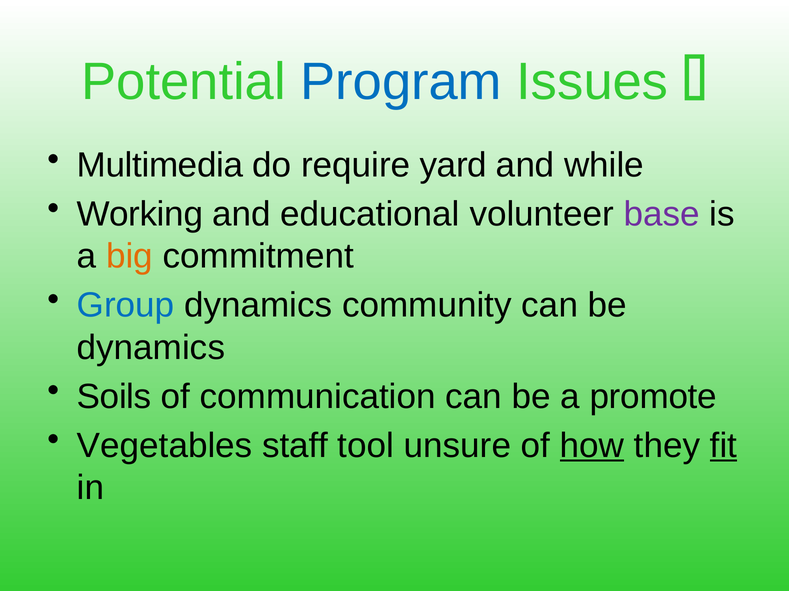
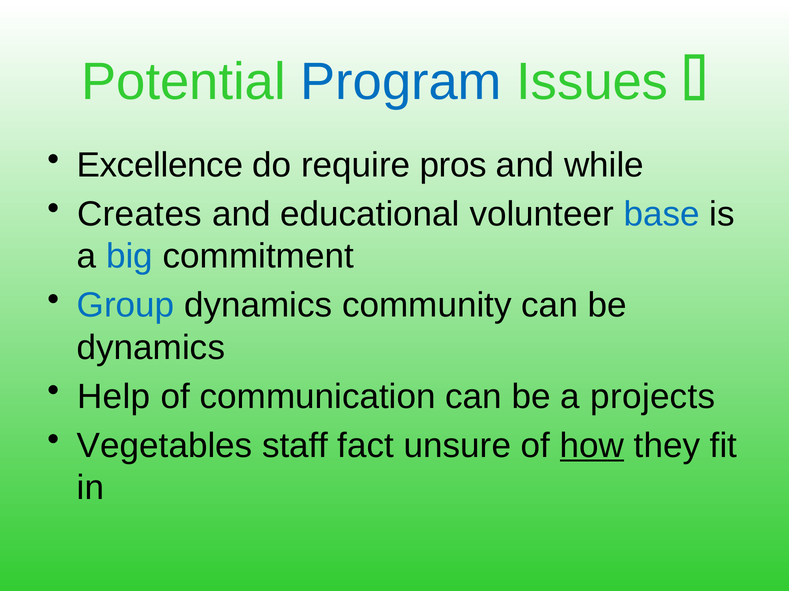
Multimedia: Multimedia -> Excellence
yard: yard -> pros
Working: Working -> Creates
base colour: purple -> blue
big colour: orange -> blue
Soils: Soils -> Help
promote: promote -> projects
tool: tool -> fact
fit underline: present -> none
